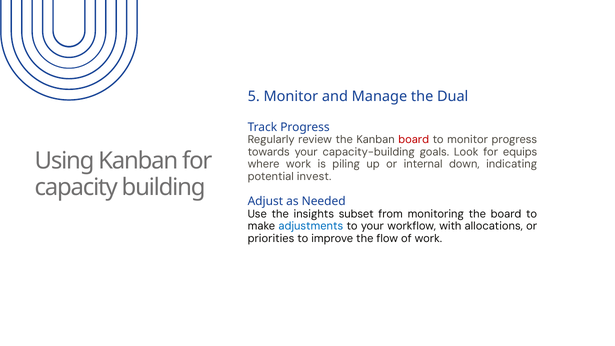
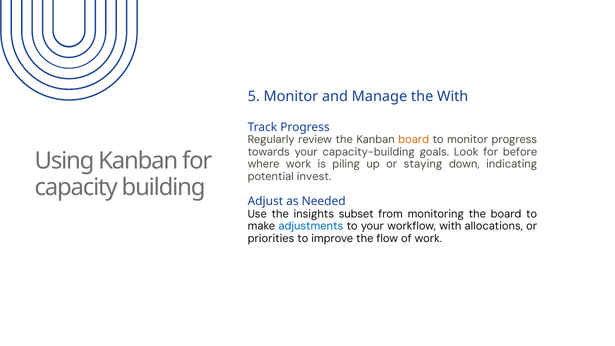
the Dual: Dual -> With
board at (414, 140) colour: red -> orange
equips: equips -> before
internal: internal -> staying
